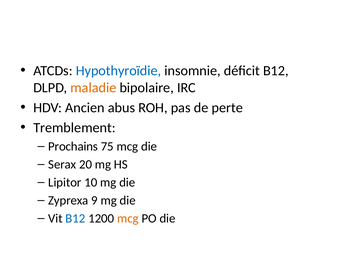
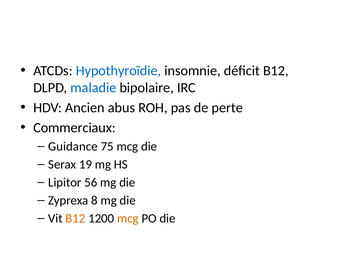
maladie colour: orange -> blue
Tremblement: Tremblement -> Commerciaux
Prochains: Prochains -> Guidance
20: 20 -> 19
10: 10 -> 56
9: 9 -> 8
B12 at (75, 219) colour: blue -> orange
